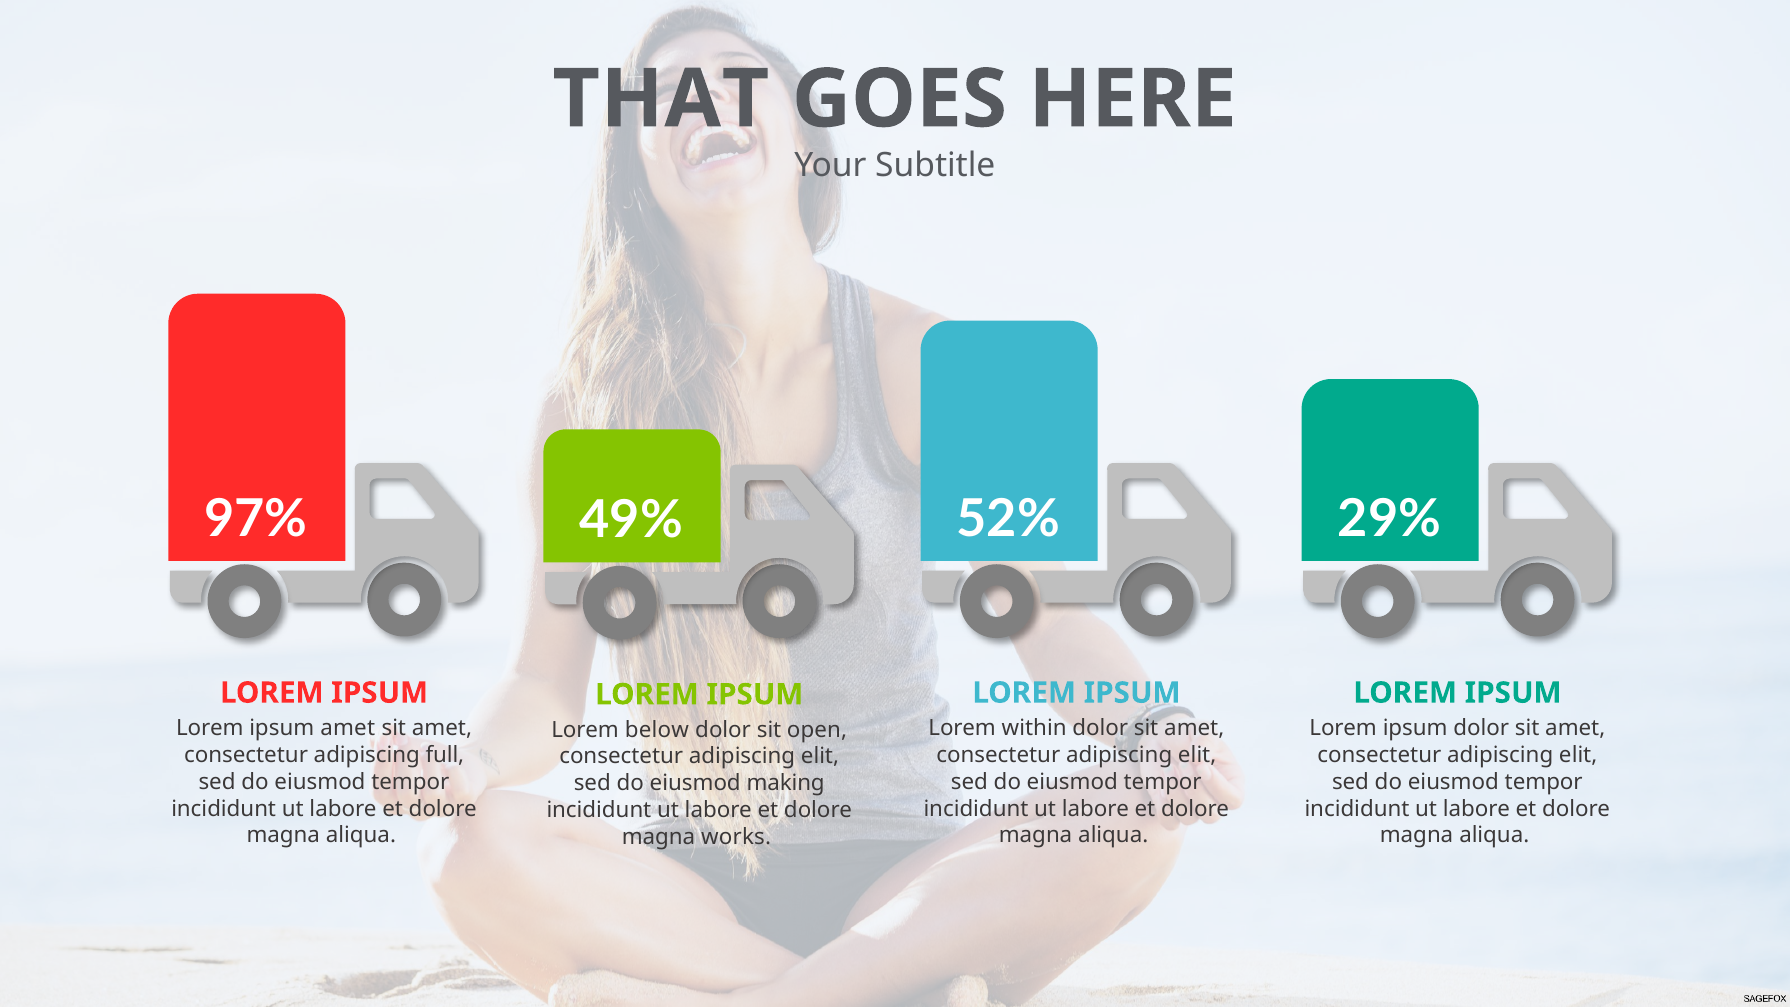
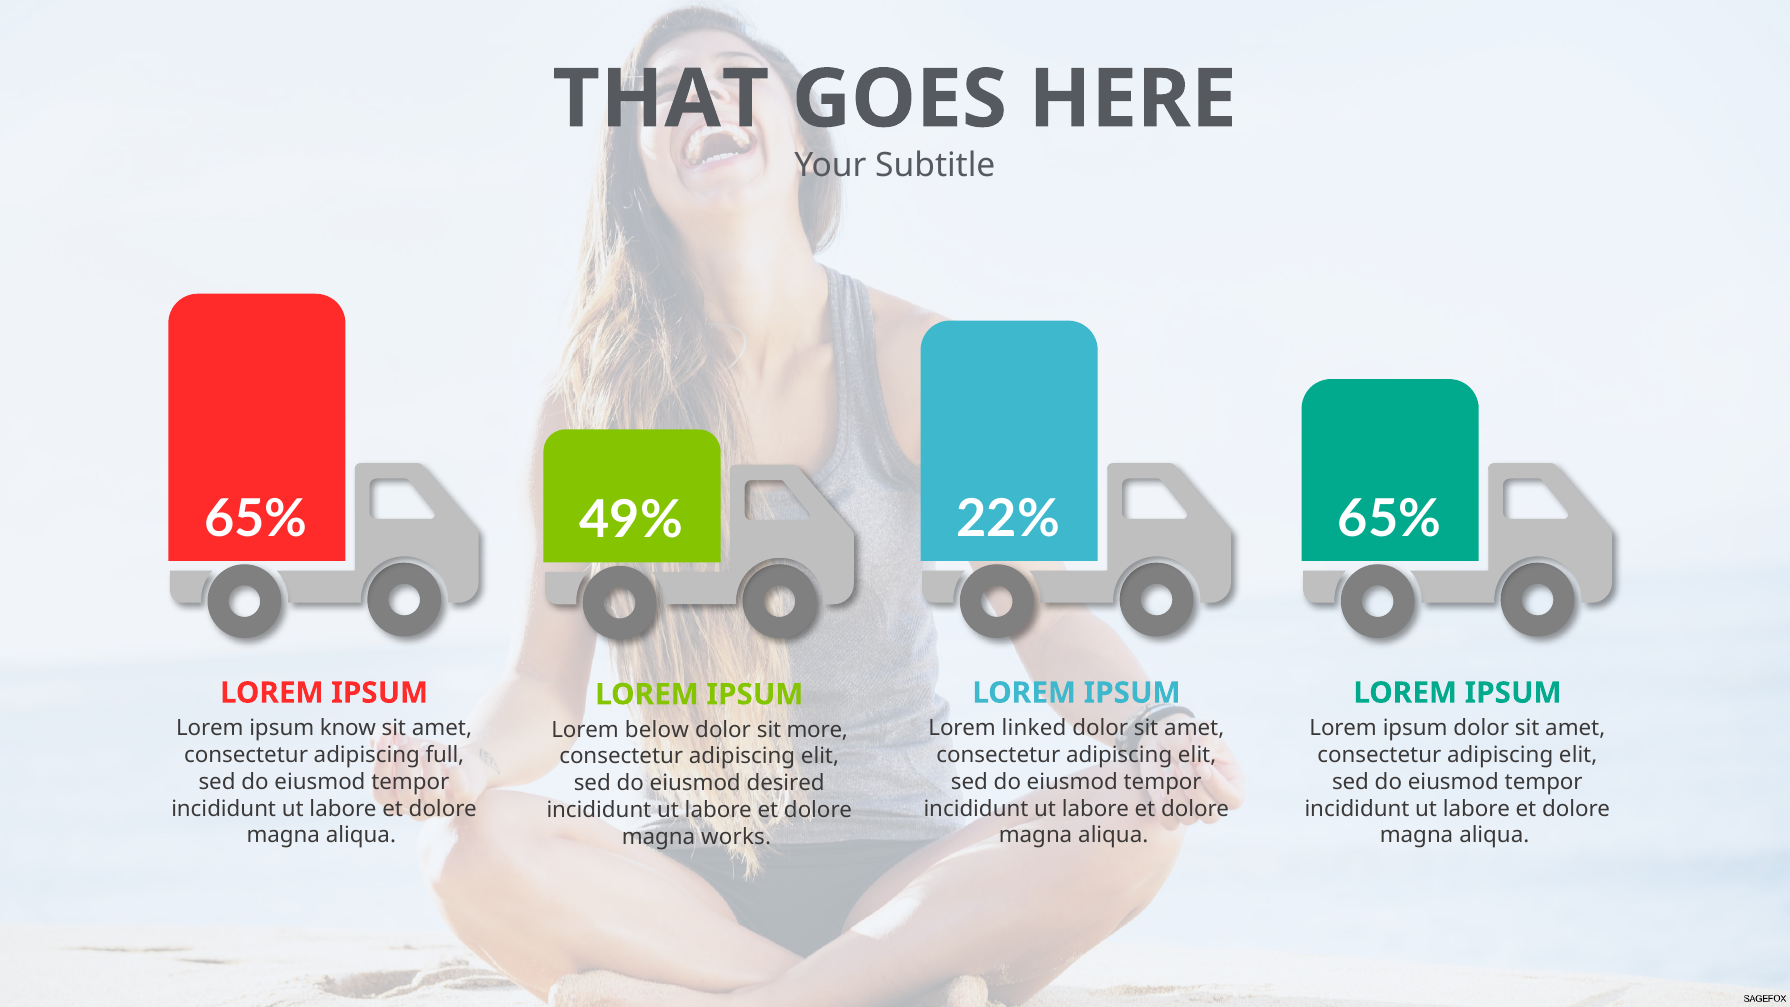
97% at (256, 519): 97% -> 65%
52%: 52% -> 22%
29% at (1389, 519): 29% -> 65%
ipsum amet: amet -> know
within: within -> linked
open: open -> more
making: making -> desired
